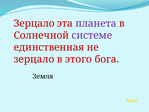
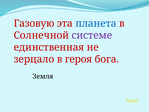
Зерцало at (34, 23): Зерцало -> Газовую
планета colour: purple -> blue
этого: этого -> героя
